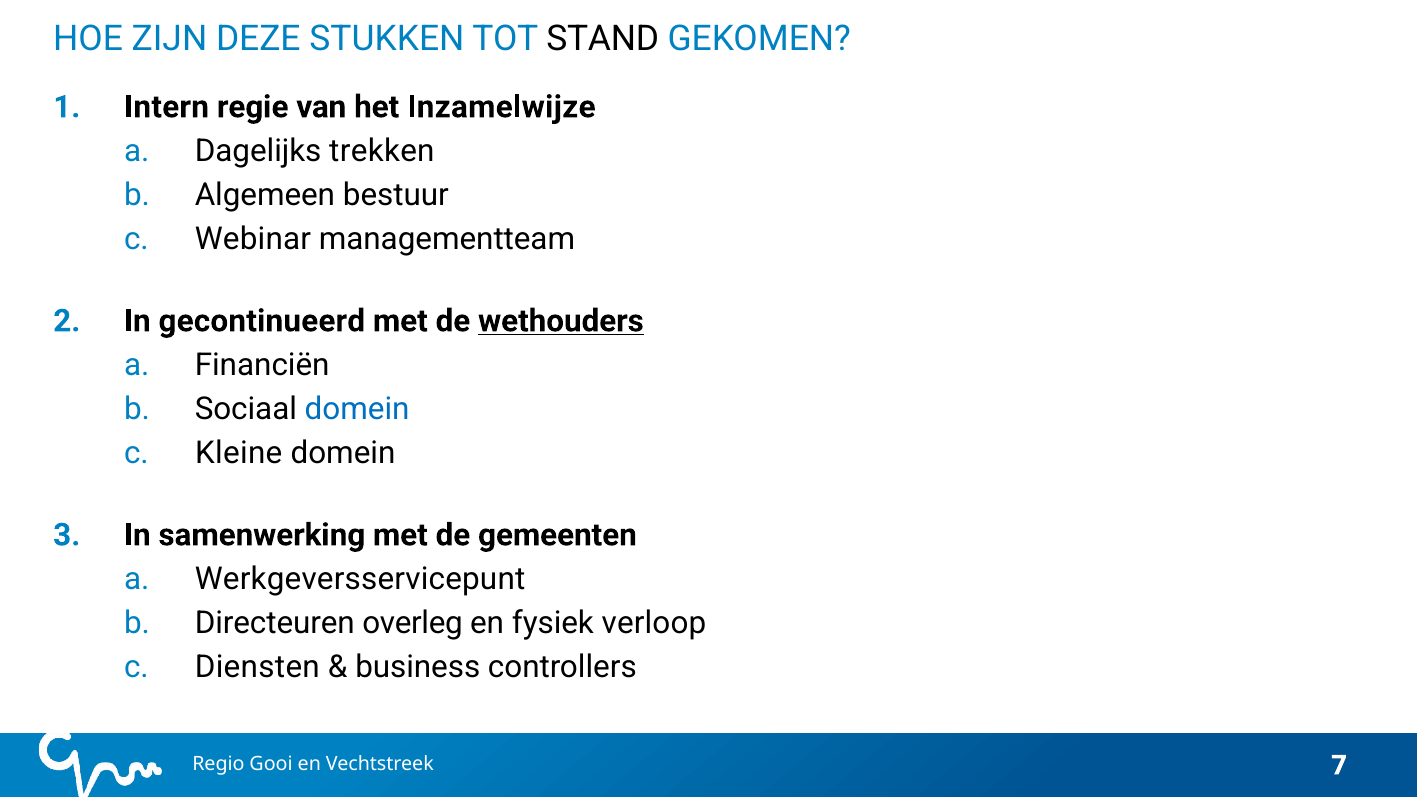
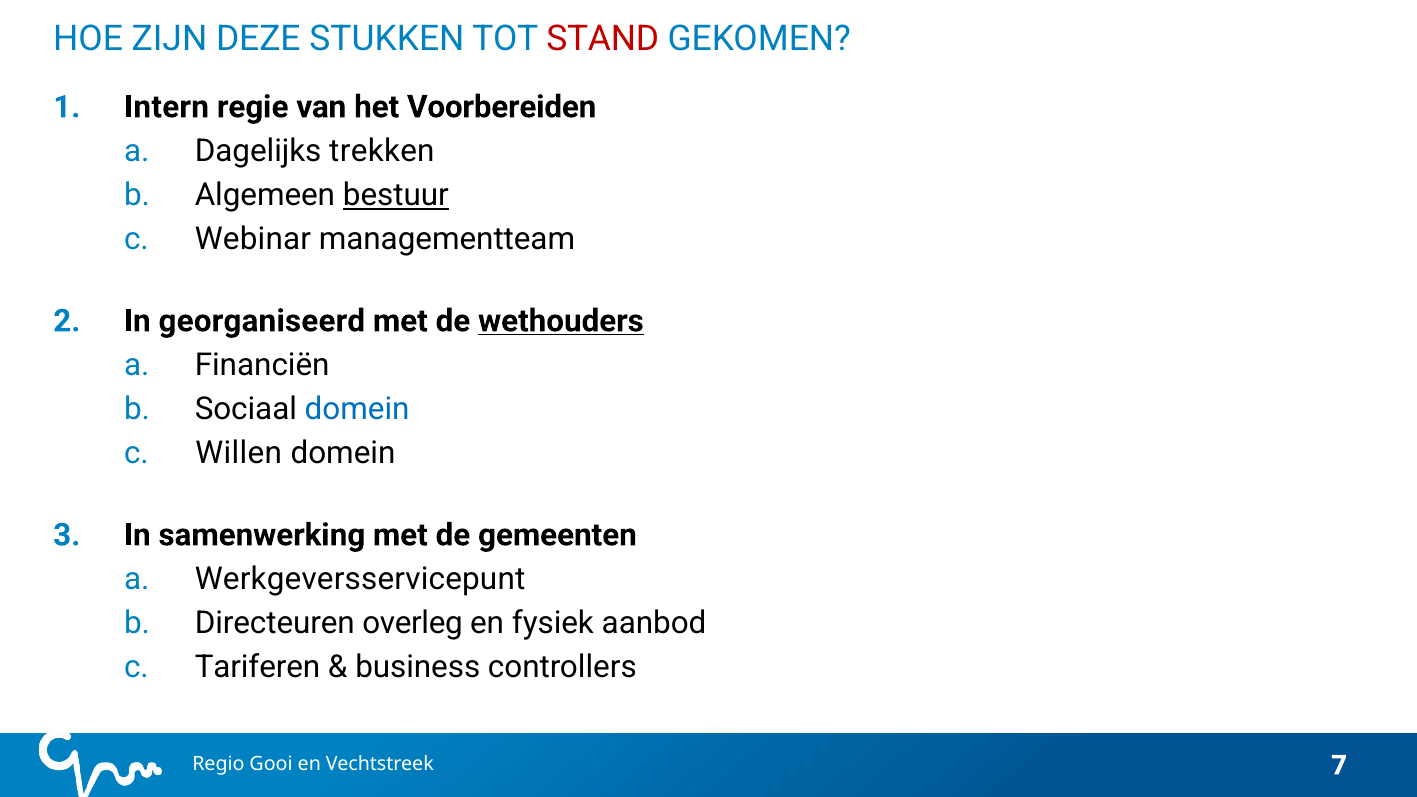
STAND colour: black -> red
Inzamelwijze: Inzamelwijze -> Voorbereiden
bestuur underline: none -> present
gecontinueerd: gecontinueerd -> georganiseerd
Kleine: Kleine -> Willen
verloop: verloop -> aanbod
Diensten: Diensten -> Tariferen
